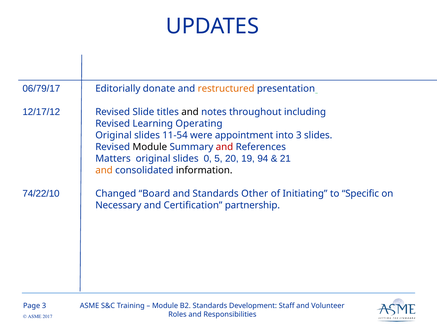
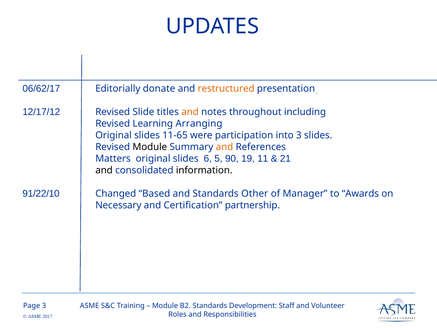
06/79/17: 06/79/17 -> 06/62/17
and at (190, 112) colour: black -> orange
Operating: Operating -> Arranging
11-54: 11-54 -> 11-65
appointment: appointment -> participation
and at (224, 147) colour: red -> orange
0: 0 -> 6
20: 20 -> 90
94: 94 -> 11
and at (104, 170) colour: orange -> black
74/22/10: 74/22/10 -> 91/22/10
Board: Board -> Based
Initiating: Initiating -> Manager
Specific: Specific -> Awards
